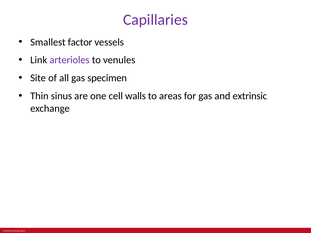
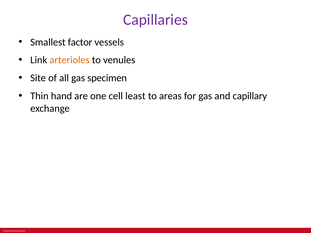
arterioles colour: purple -> orange
sinus: sinus -> hand
walls: walls -> least
extrinsic: extrinsic -> capillary
